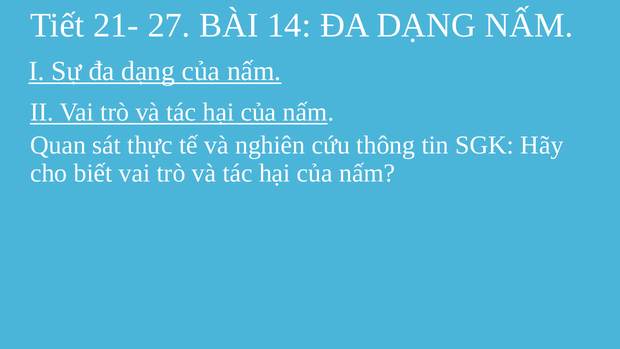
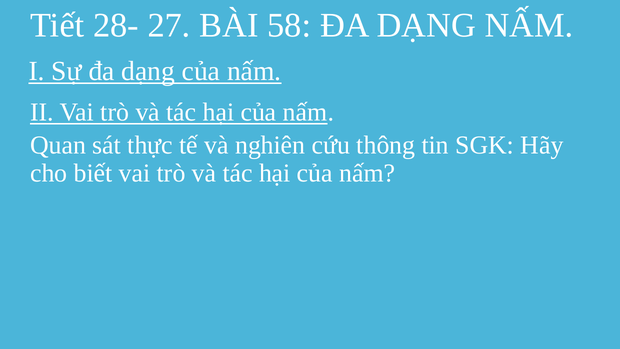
21-: 21- -> 28-
14: 14 -> 58
